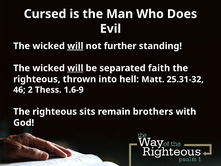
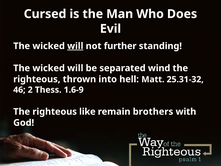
will at (75, 68) underline: present -> none
faith: faith -> wind
sits: sits -> like
